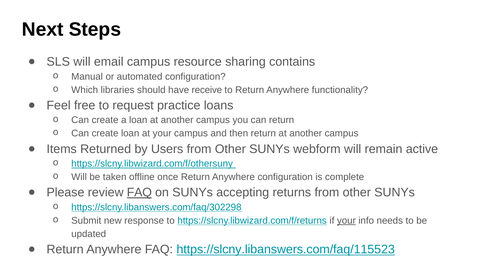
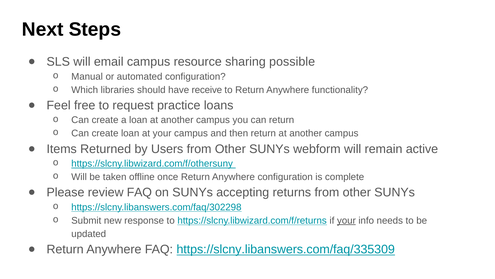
contains: contains -> possible
FAQ at (139, 192) underline: present -> none
https://slcny.libanswers.com/faq/115523: https://slcny.libanswers.com/faq/115523 -> https://slcny.libanswers.com/faq/335309
